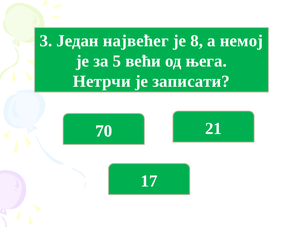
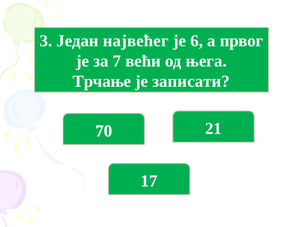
8: 8 -> 6
немој: немој -> првог
5: 5 -> 7
Нетрчи: Нетрчи -> Трчање
